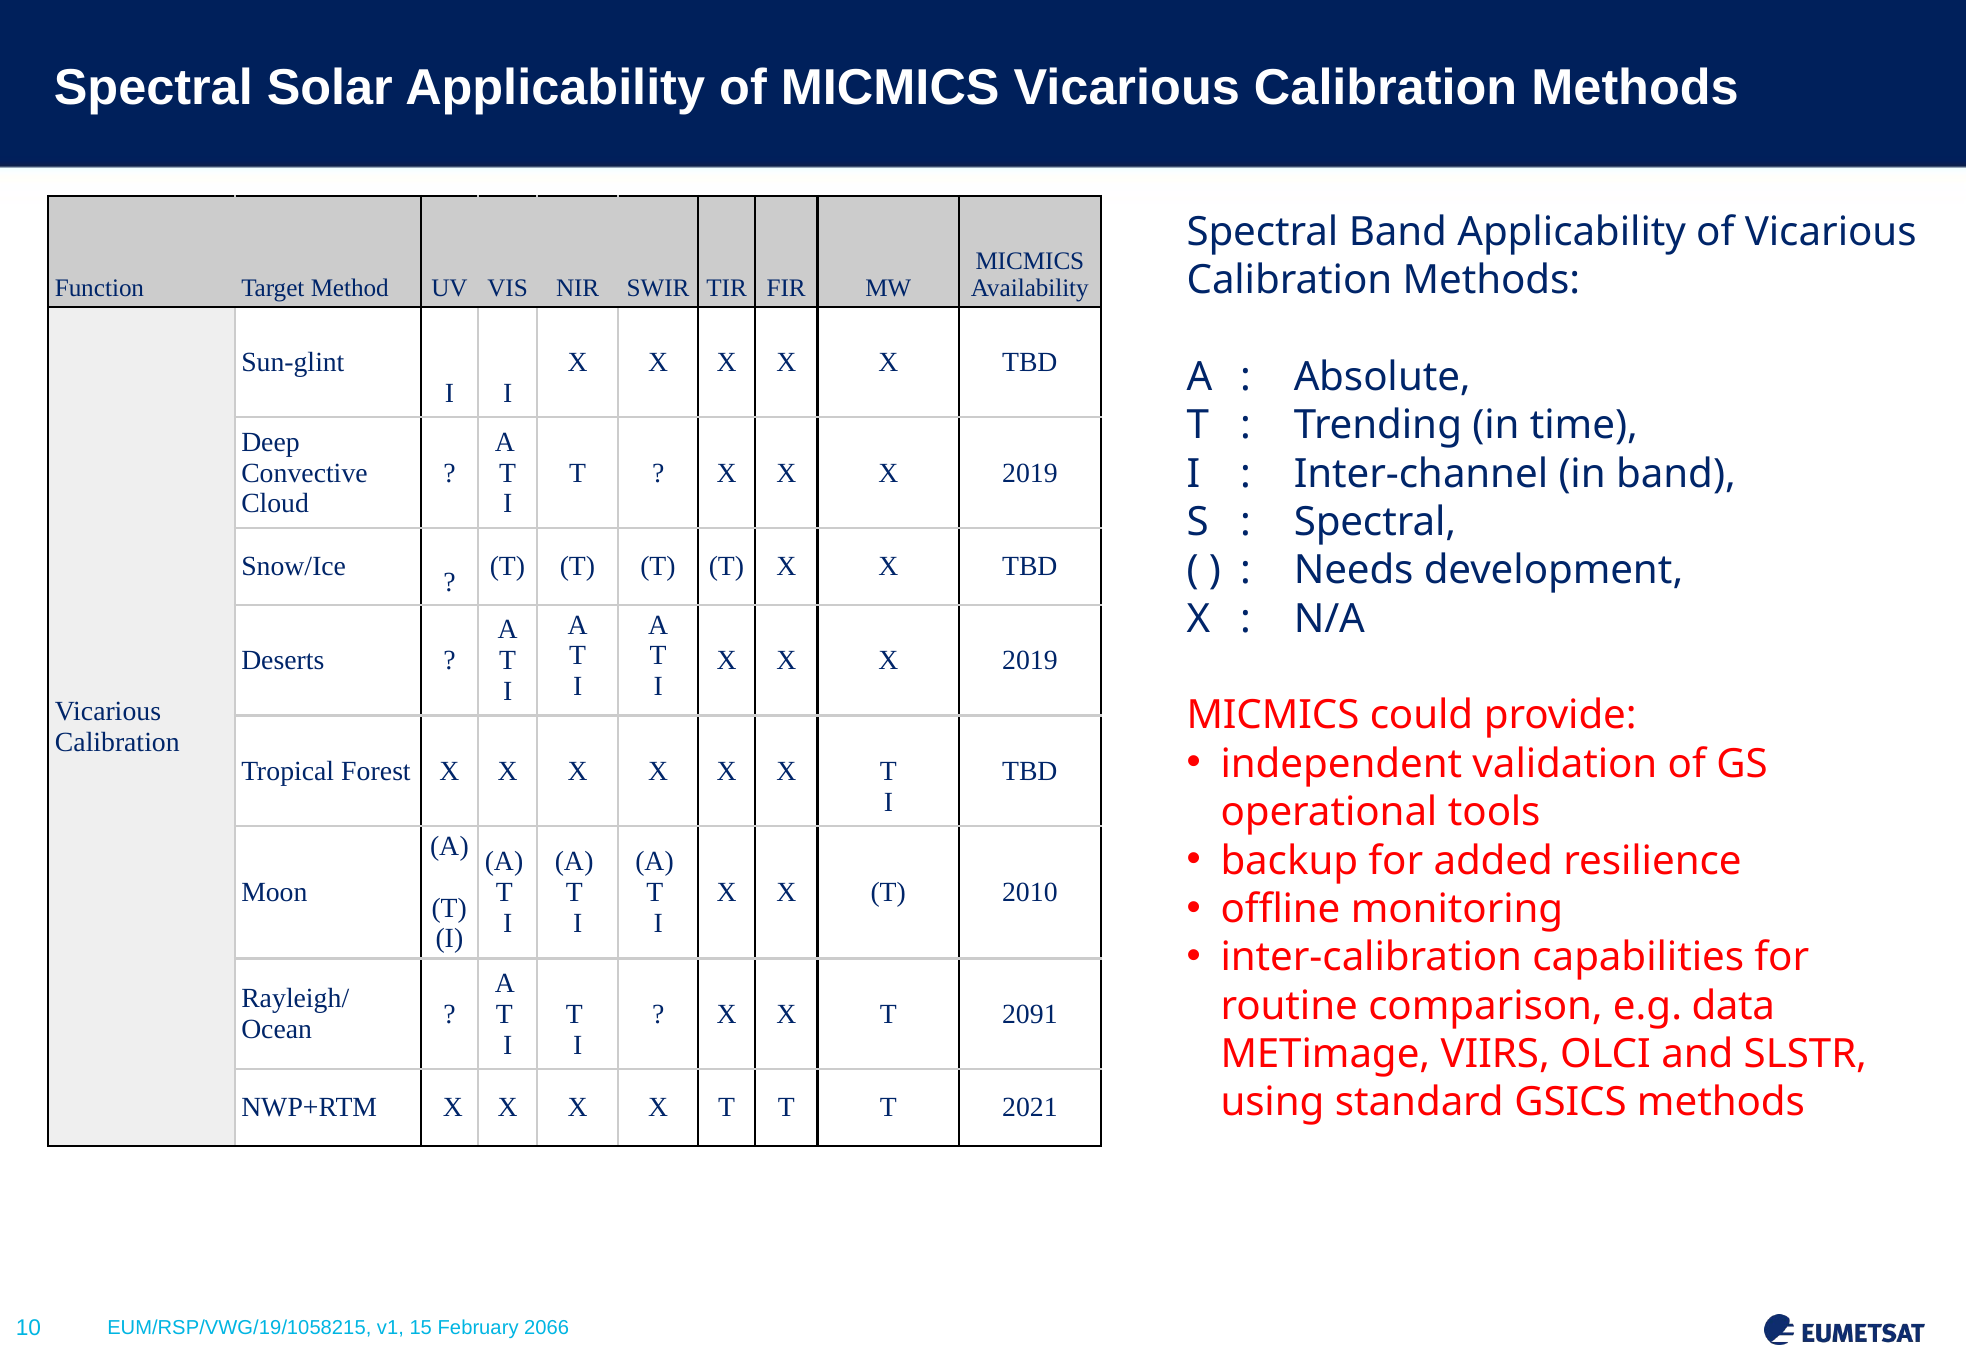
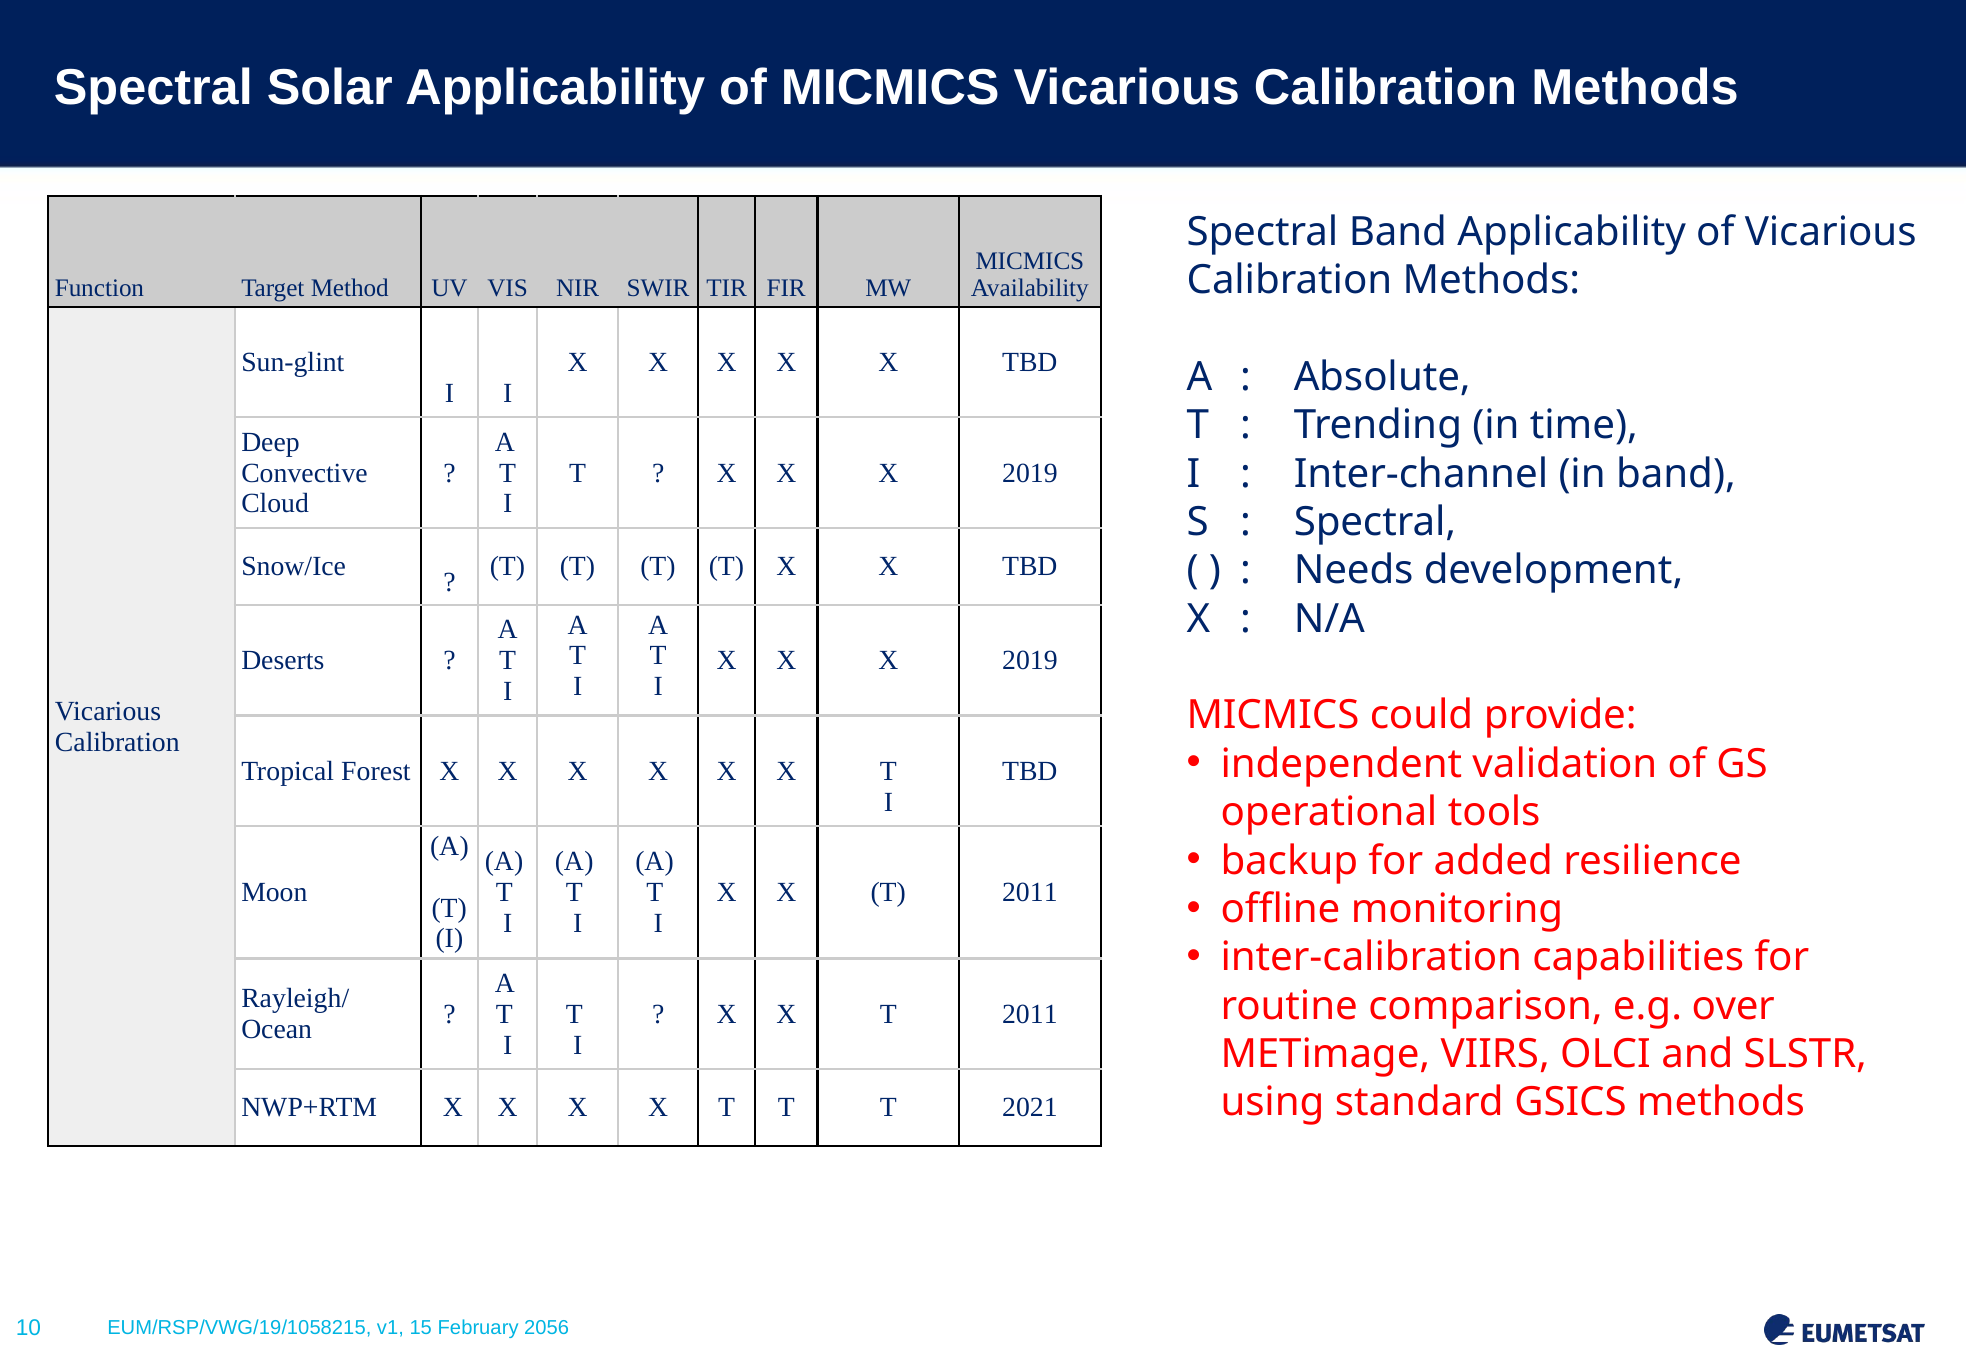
2010 at (1030, 893): 2010 -> 2011
data: data -> over
2091 at (1030, 1014): 2091 -> 2011
2066: 2066 -> 2056
